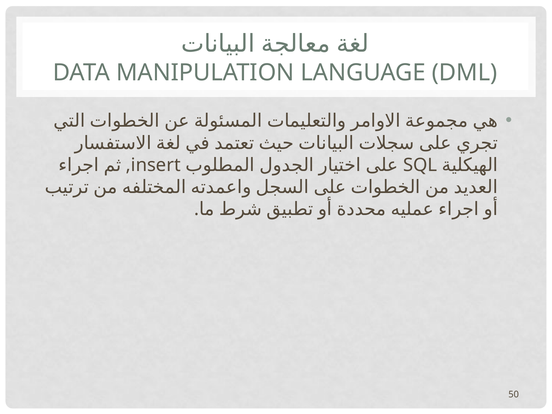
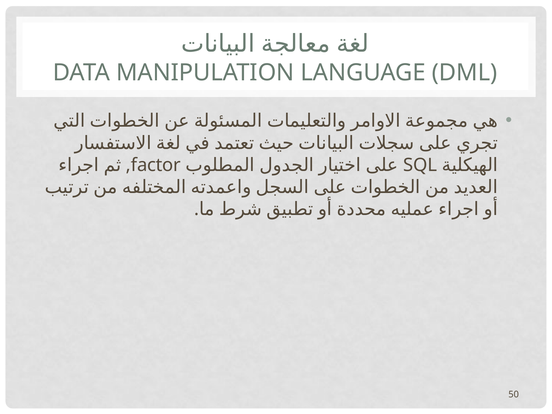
insert: insert -> factor
